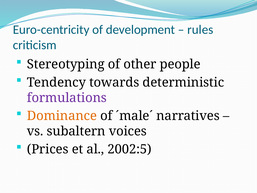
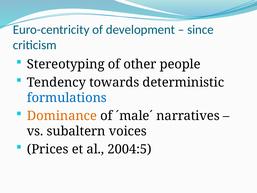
rules: rules -> since
formulations colour: purple -> blue
2002:5: 2002:5 -> 2004:5
